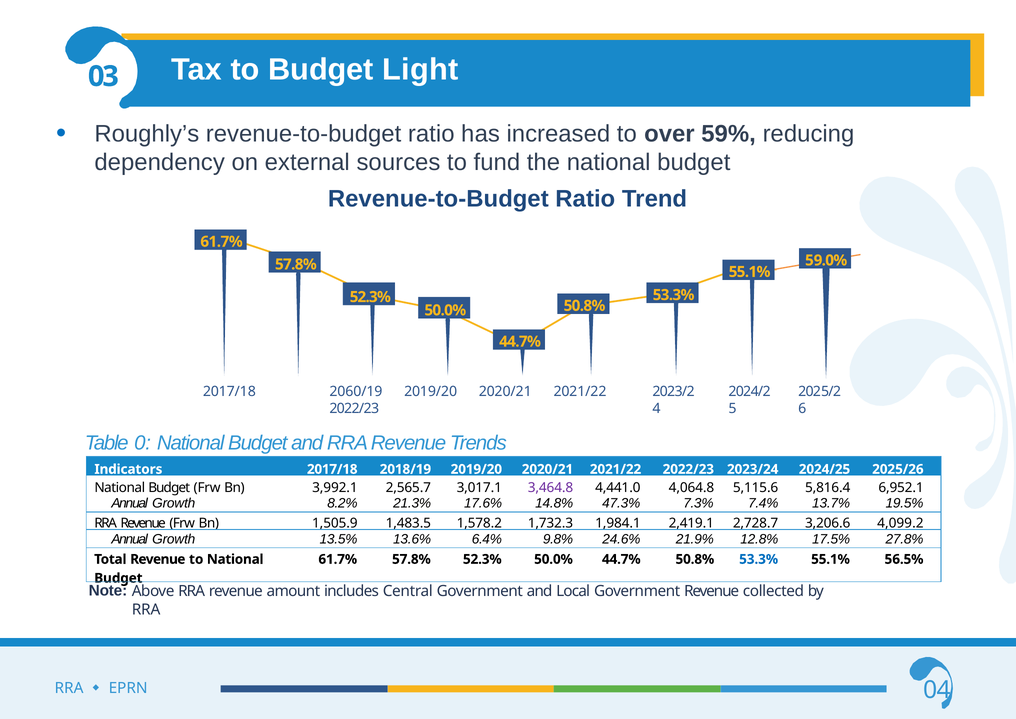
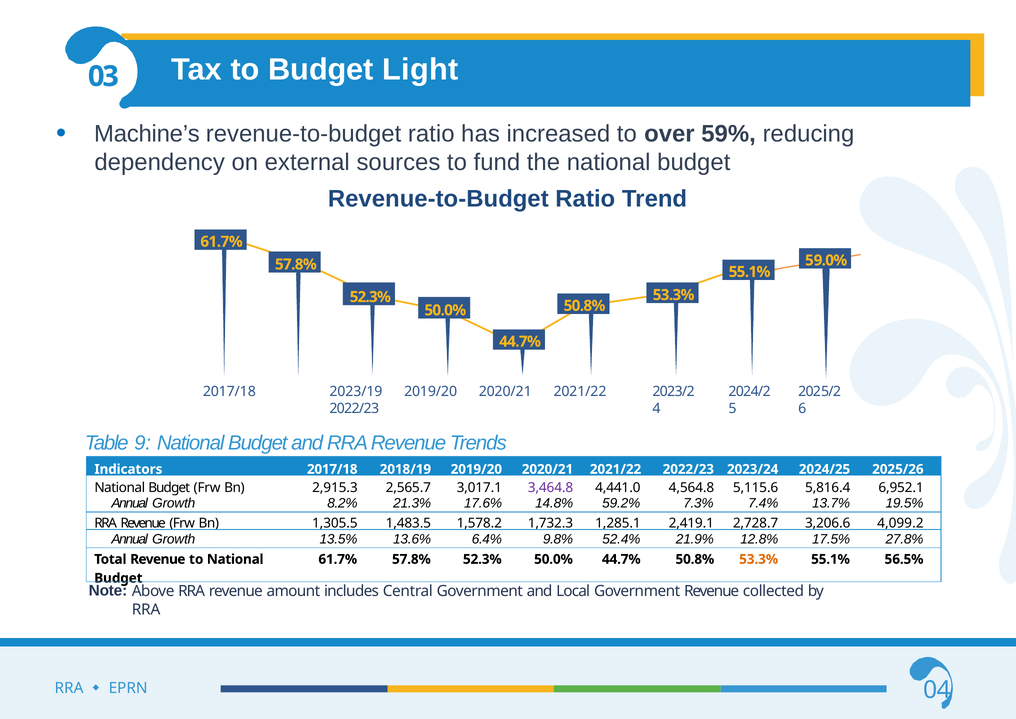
Roughly’s: Roughly’s -> Machine’s
2060/19: 2060/19 -> 2023/19
0: 0 -> 9
3,992.1: 3,992.1 -> 2,915.3
4,064.8: 4,064.8 -> 4,564.8
47.3%: 47.3% -> 59.2%
1,505.9: 1,505.9 -> 1,305.5
1,984.1: 1,984.1 -> 1,285.1
24.6%: 24.6% -> 52.4%
53.3% at (759, 559) colour: blue -> orange
